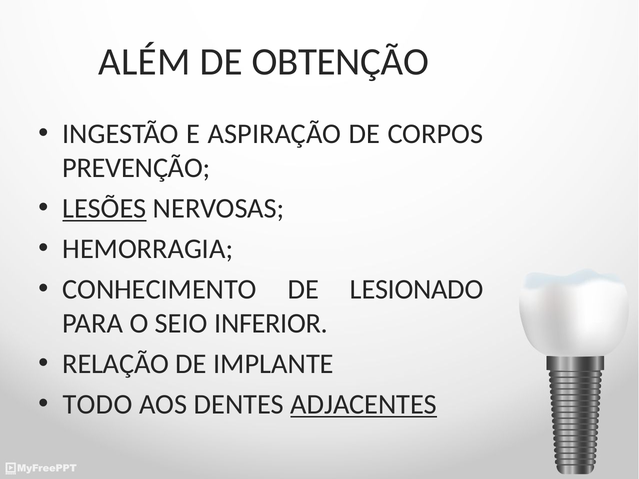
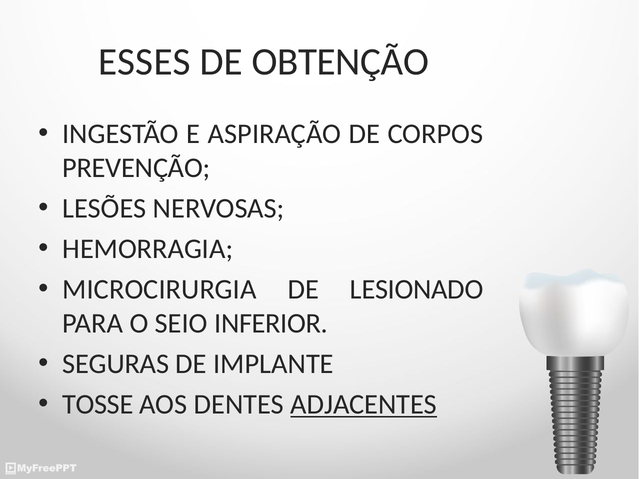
ALÉM: ALÉM -> ESSES
LESÕES underline: present -> none
CONHECIMENTO: CONHECIMENTO -> MICROCIRURGIA
RELAÇÃO: RELAÇÃO -> SEGURAS
TODO: TODO -> TOSSE
